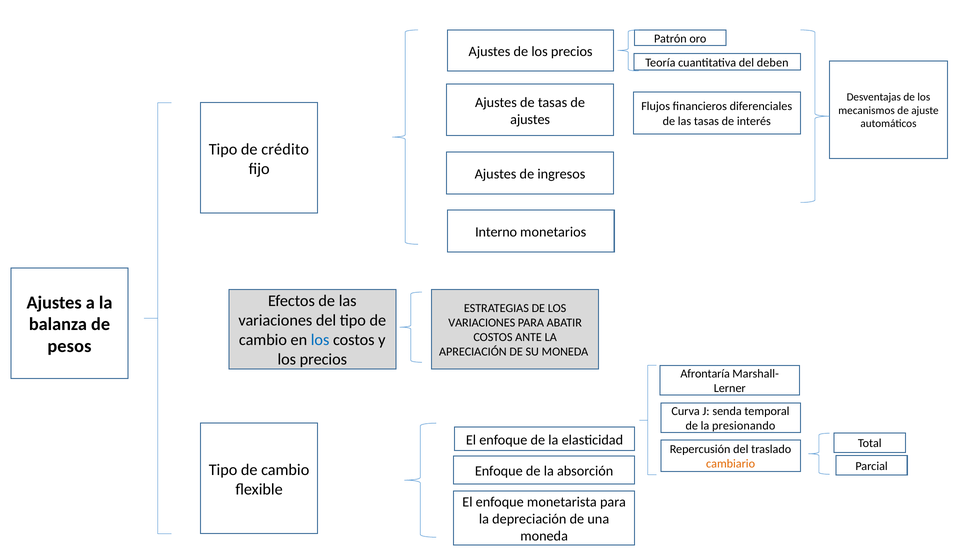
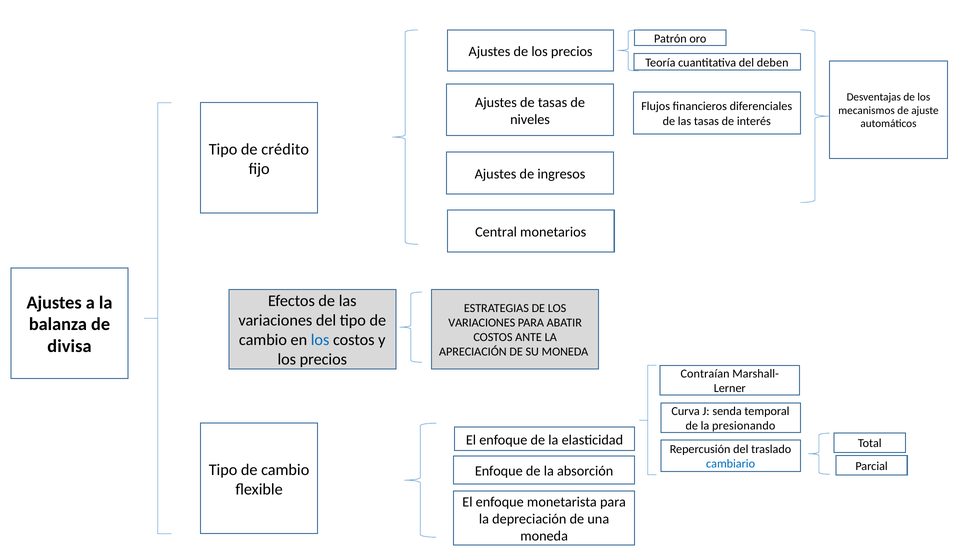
ajustes at (530, 119): ajustes -> niveles
Interno: Interno -> Central
pesos: pesos -> divisa
Afrontaría: Afrontaría -> Contraían
cambiario colour: orange -> blue
